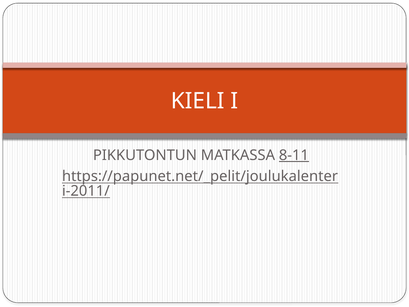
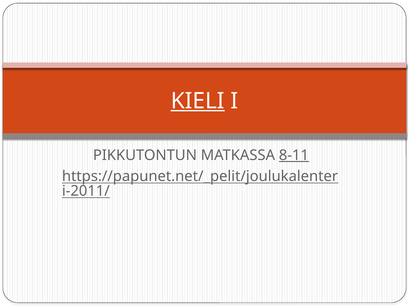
KIELI underline: none -> present
